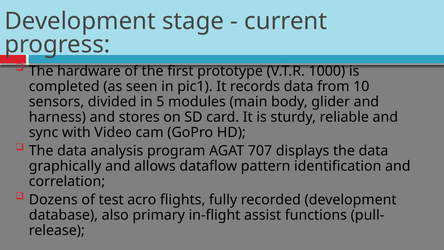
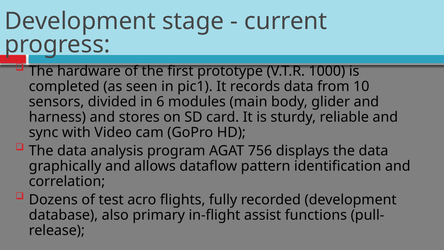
5: 5 -> 6
707: 707 -> 756
